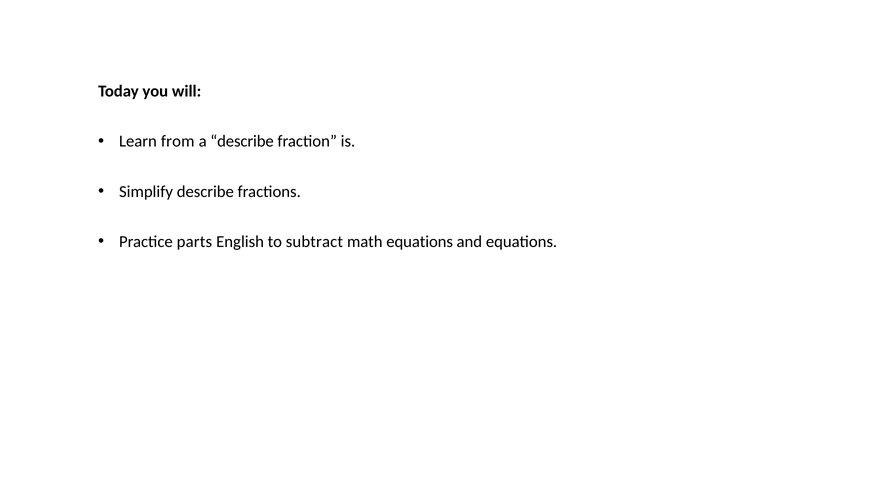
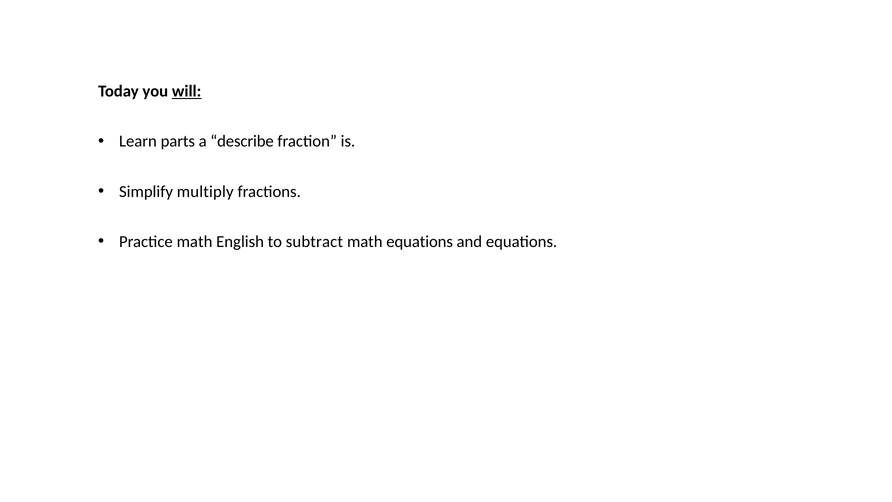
will underline: none -> present
from: from -> parts
Simplify describe: describe -> multiply
Practice parts: parts -> math
